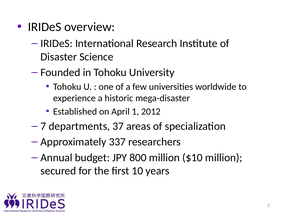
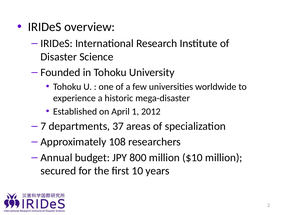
337: 337 -> 108
